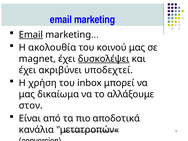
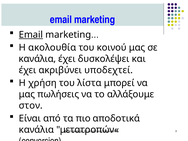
magnet at (37, 59): magnet -> κανάλια
δυσκολέψει underline: present -> none
inbox: inbox -> λίστα
δικαίωμα: δικαίωμα -> πωλήσεις
